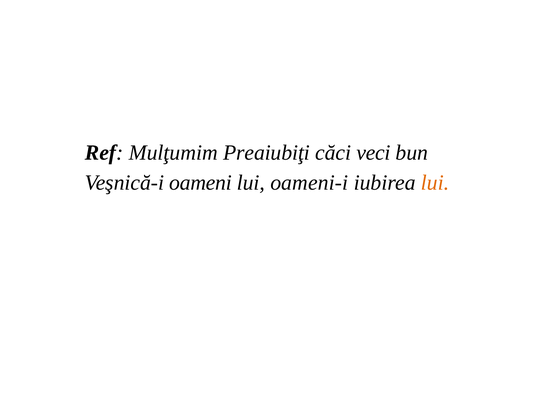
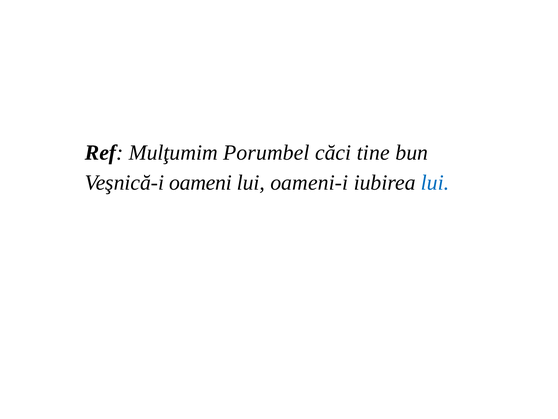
Preaiubiţi: Preaiubiţi -> Porumbel
veci: veci -> tine
lui at (435, 182) colour: orange -> blue
